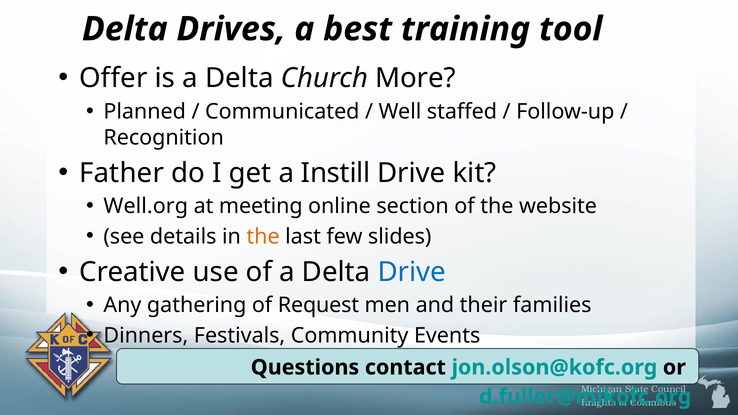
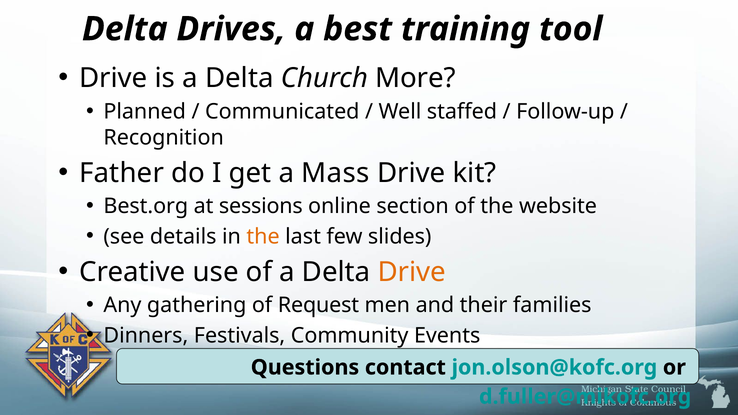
Offer at (113, 78): Offer -> Drive
Instill: Instill -> Mass
Well.org: Well.org -> Best.org
meeting: meeting -> sessions
Drive at (412, 272) colour: blue -> orange
